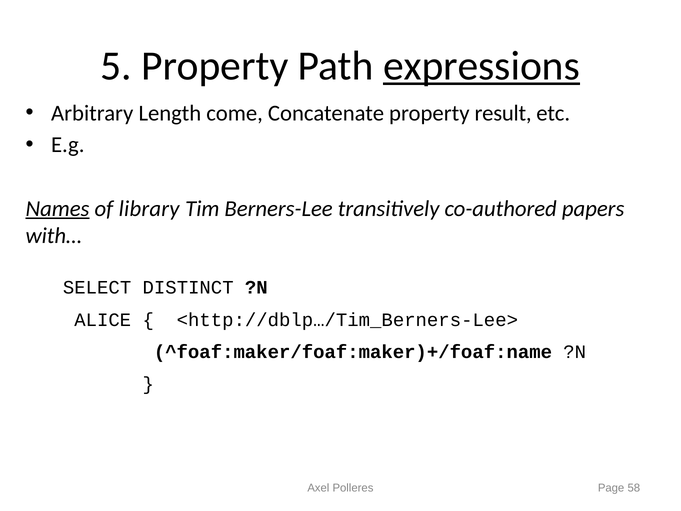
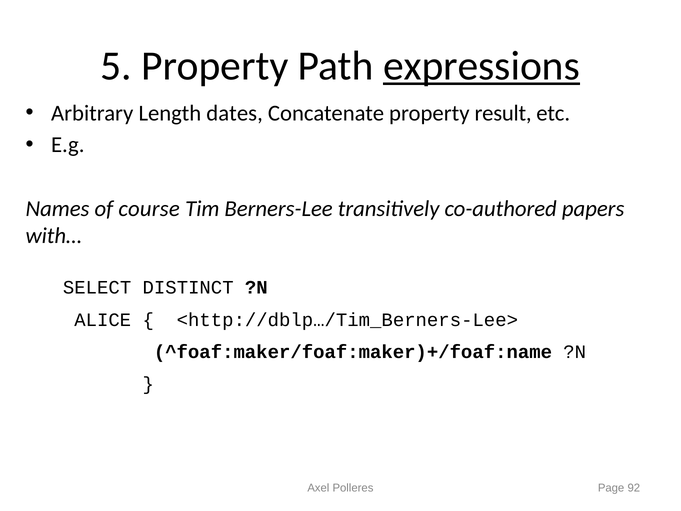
come: come -> dates
Names underline: present -> none
library: library -> course
58: 58 -> 92
